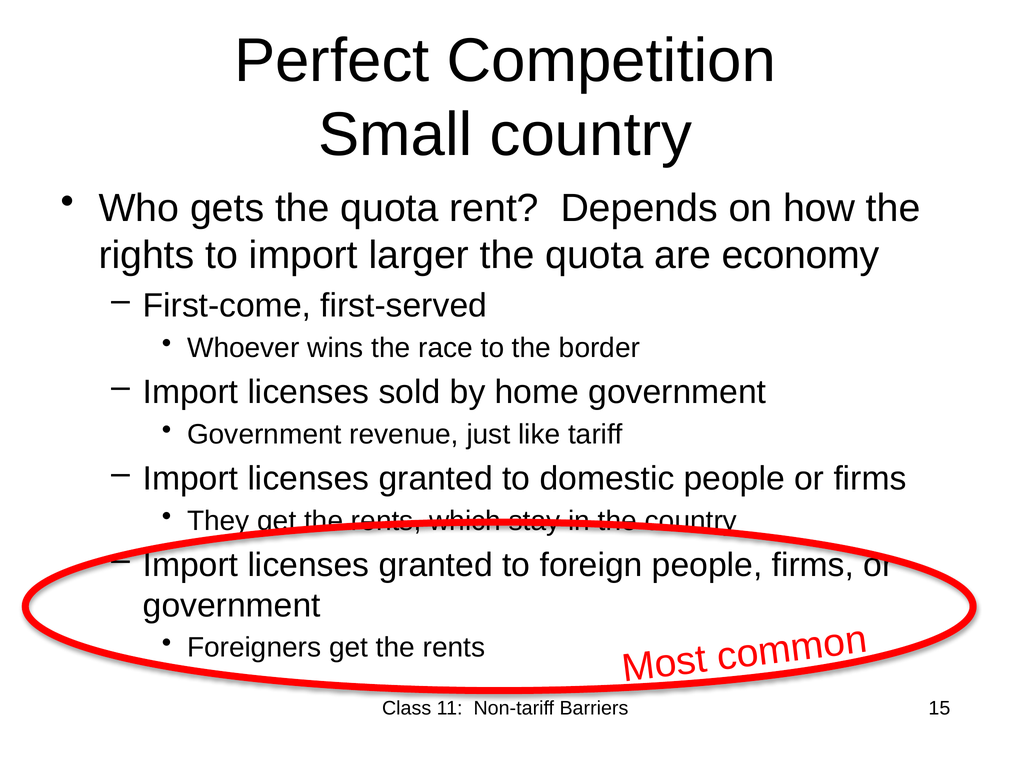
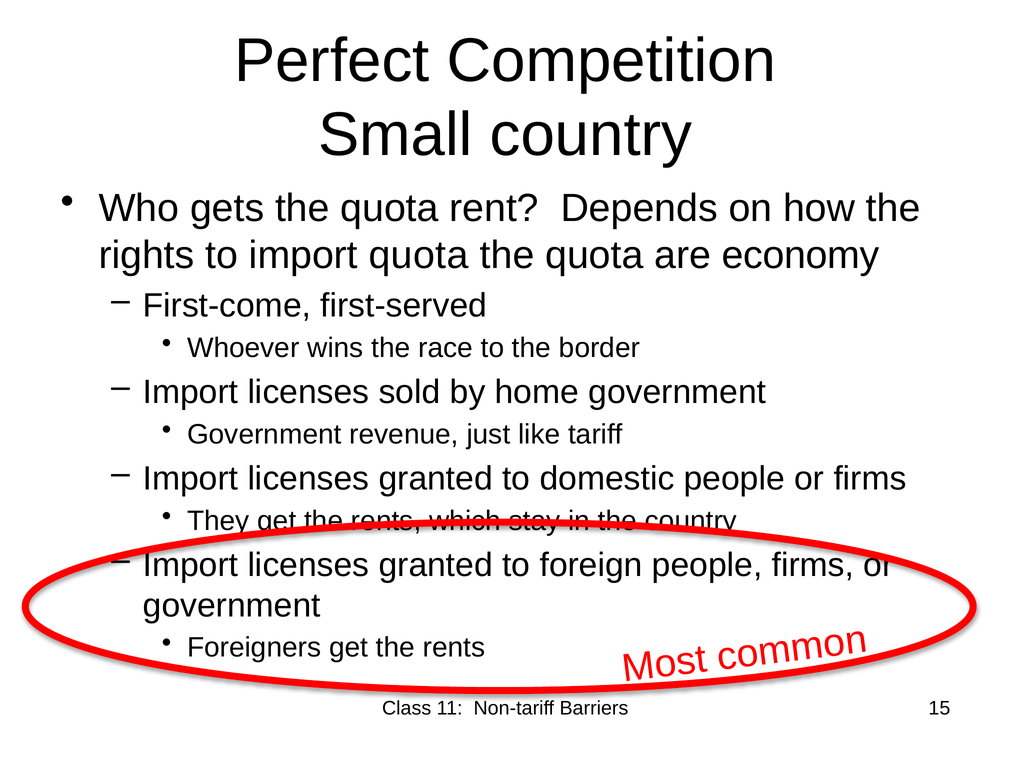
import larger: larger -> quota
